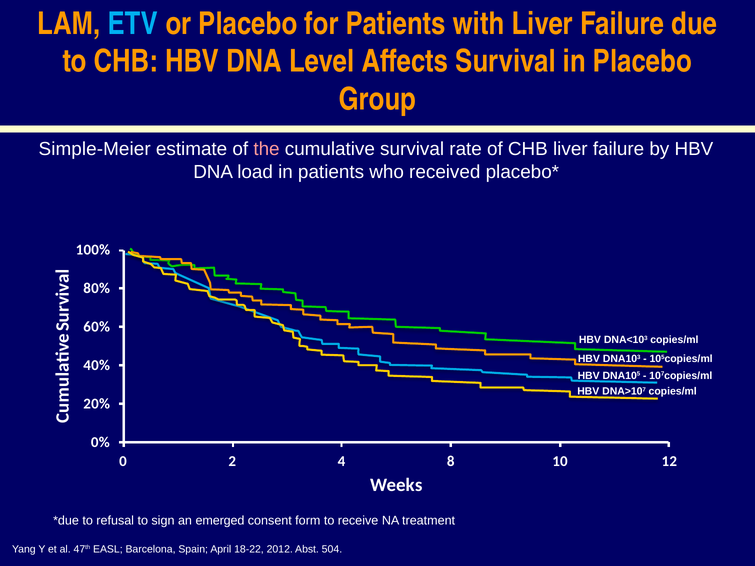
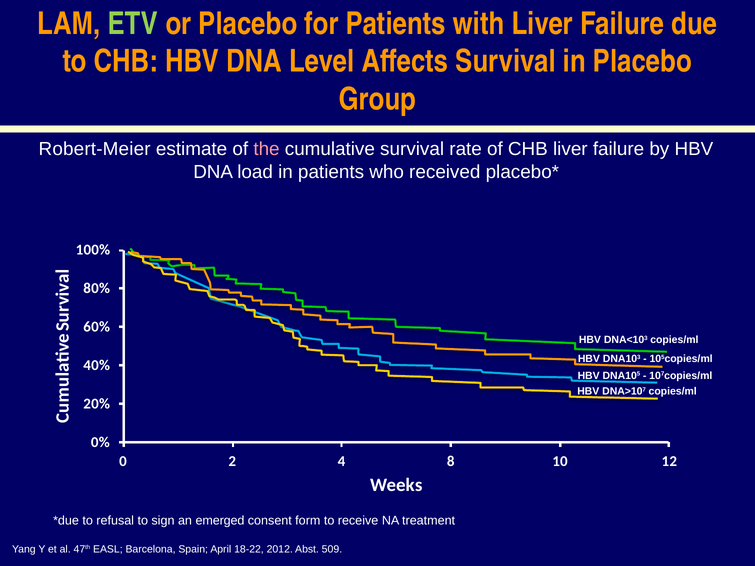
ETV colour: light blue -> light green
Simple-Meier: Simple-Meier -> Robert-Meier
504: 504 -> 509
